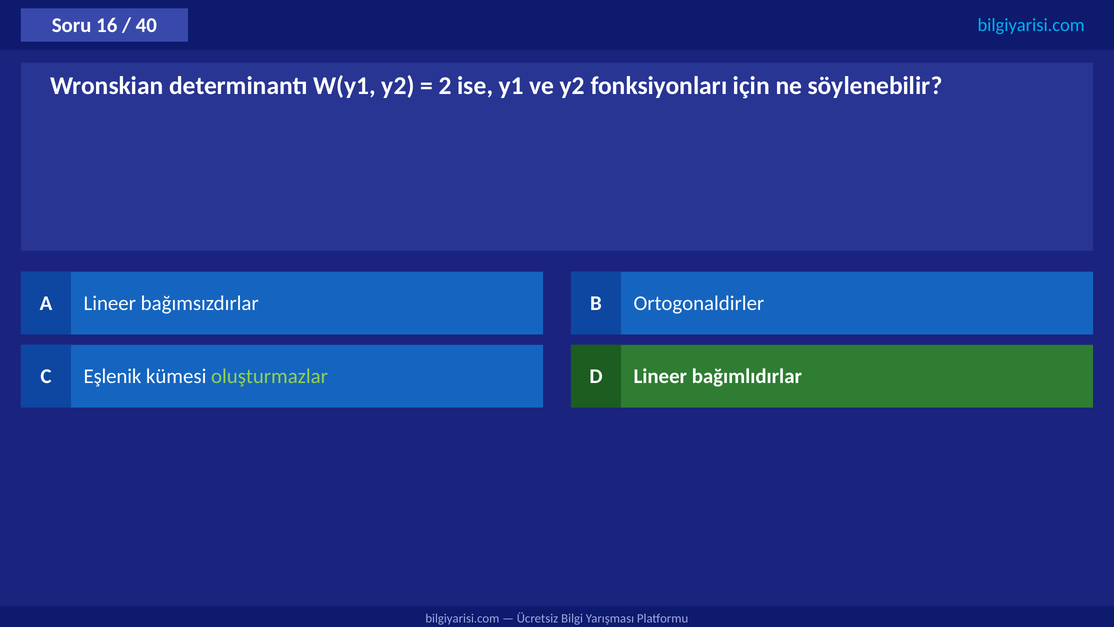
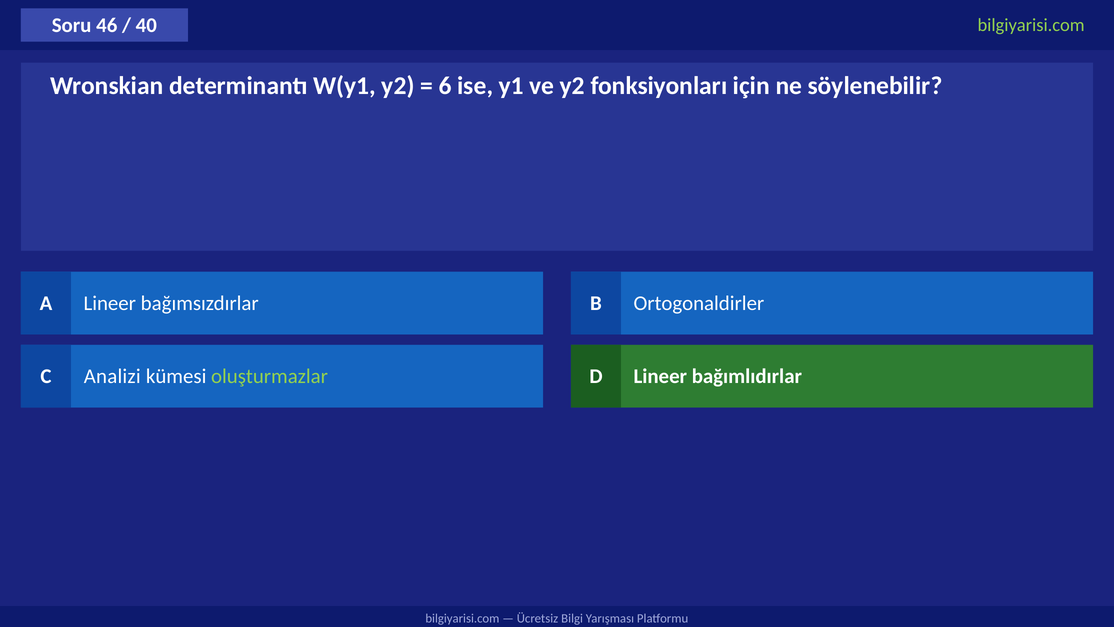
16: 16 -> 46
bilgiyarisi.com at (1031, 25) colour: light blue -> light green
2: 2 -> 6
Eşlenik: Eşlenik -> Analizi
